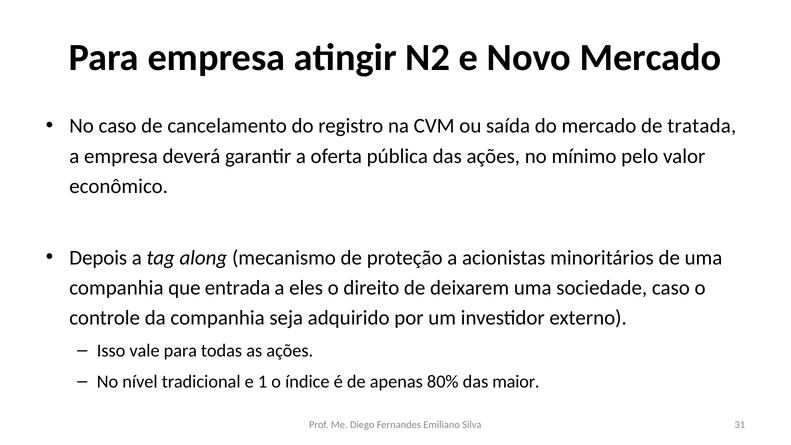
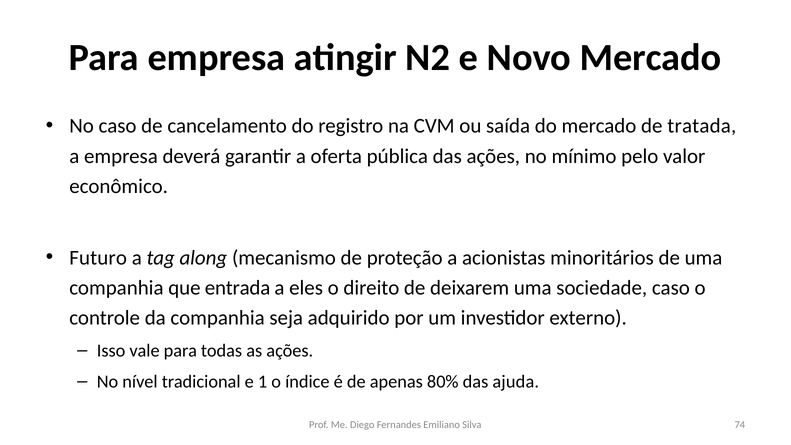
Depois: Depois -> Futuro
maior: maior -> ajuda
31: 31 -> 74
